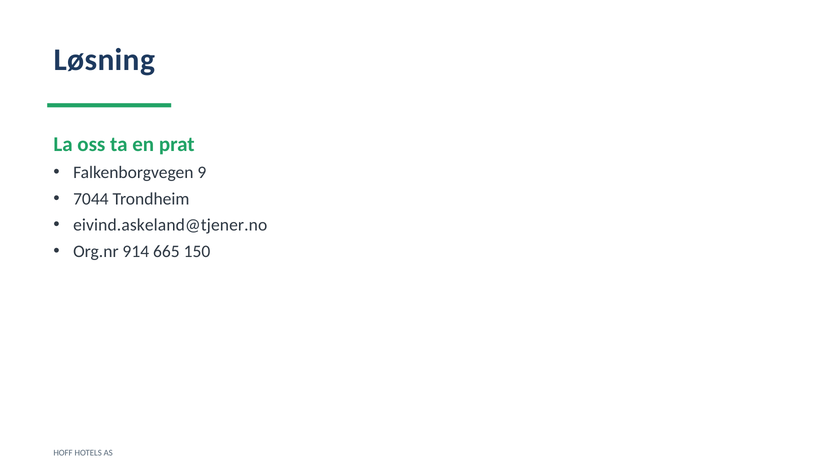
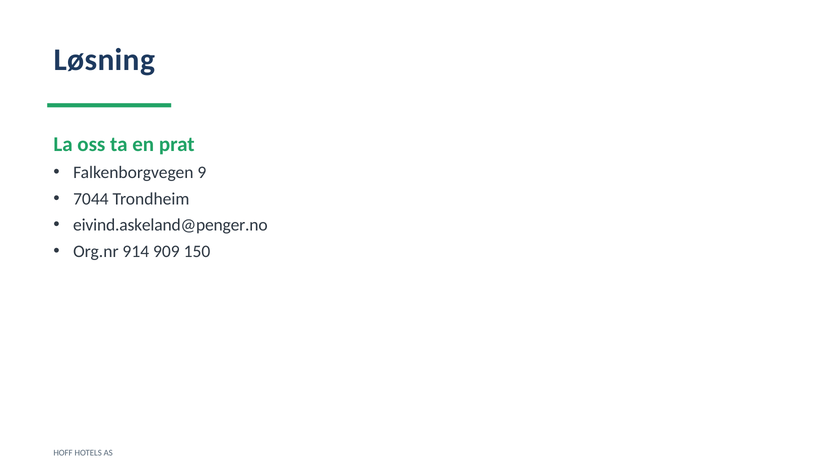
eivind.askeland@tjener.no: eivind.askeland@tjener.no -> eivind.askeland@penger.no
665: 665 -> 909
